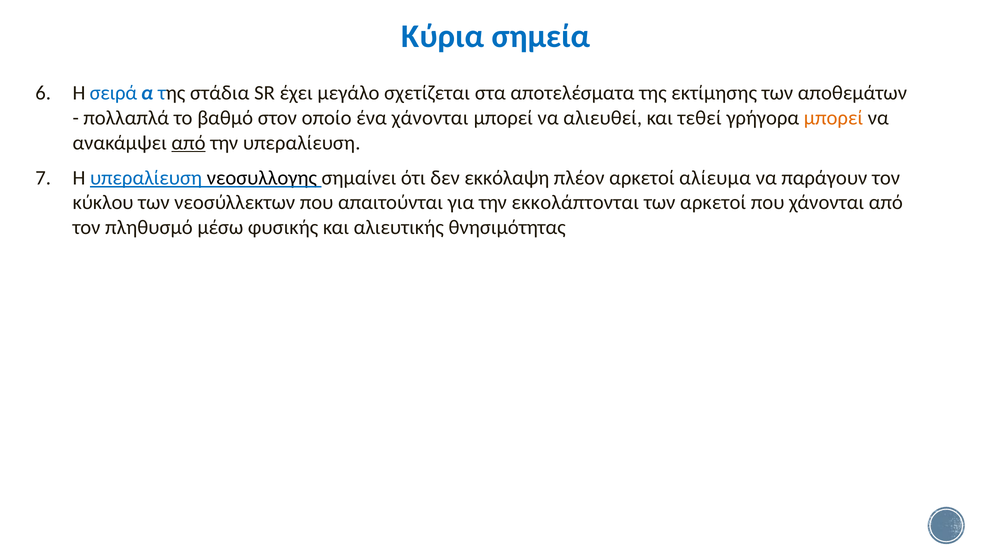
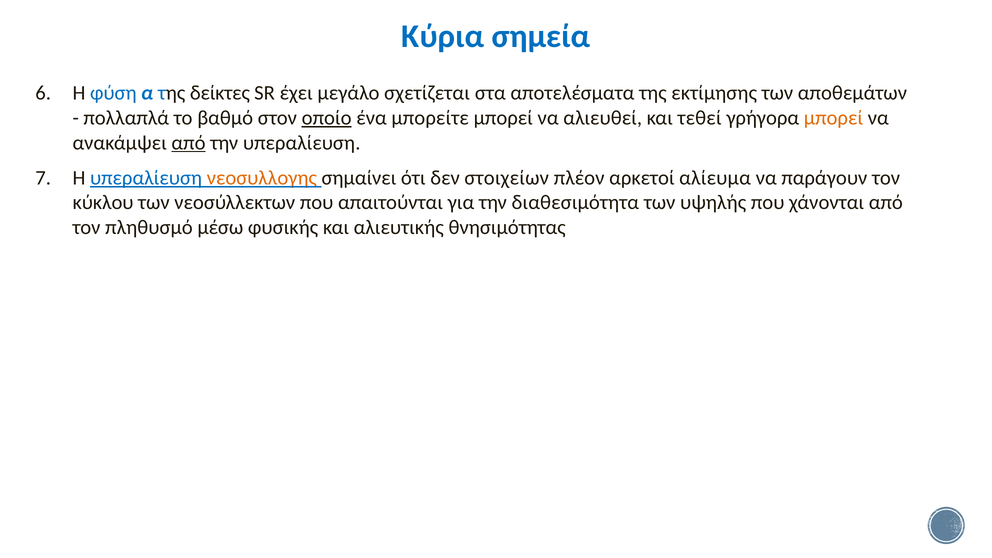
σειρά: σειρά -> φύση
στάδια: στάδια -> δείκτες
οποίο underline: none -> present
ένα χάνονται: χάνονται -> μπορείτε
νεοσυλλογης colour: black -> orange
εκκόλαψη: εκκόλαψη -> στοιχείων
εκκολάπτονται: εκκολάπτονται -> διαθεσιμότητα
των αρκετοί: αρκετοί -> υψηλής
